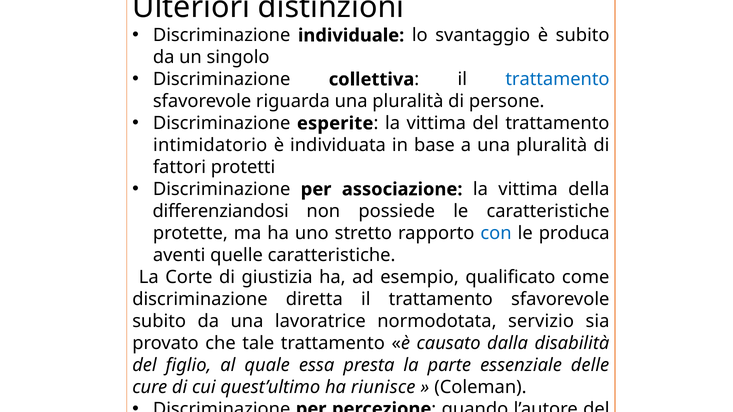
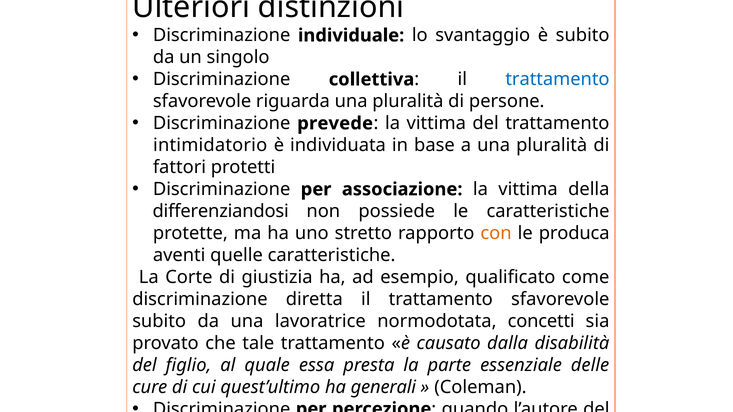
esperite: esperite -> prevede
con colour: blue -> orange
servizio: servizio -> concetti
riunisce: riunisce -> generali
